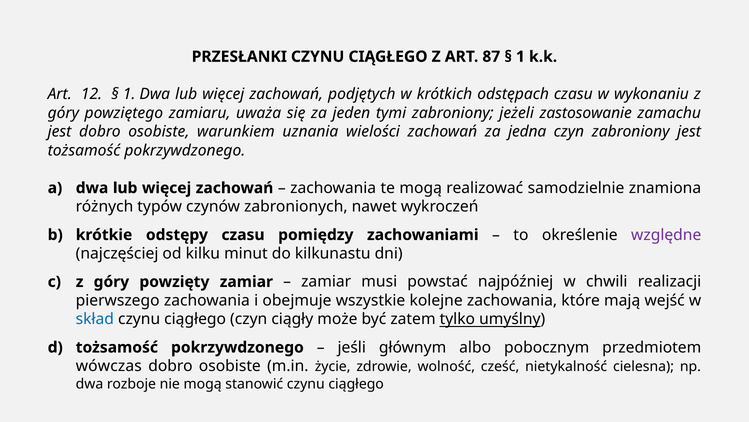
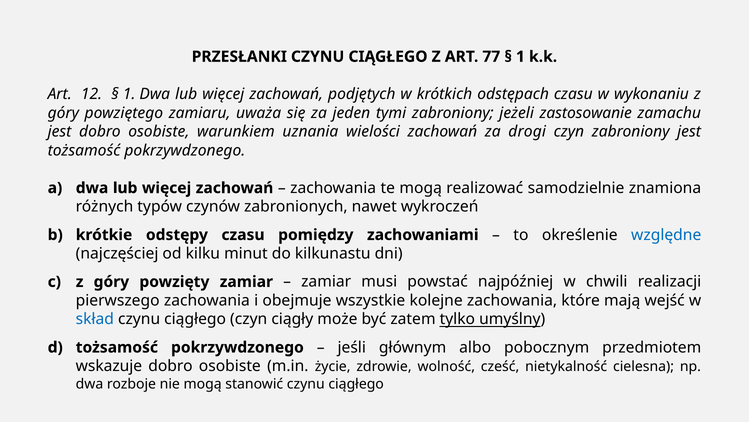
87: 87 -> 77
jedna: jedna -> drogi
względne colour: purple -> blue
wówczas: wówczas -> wskazuje
